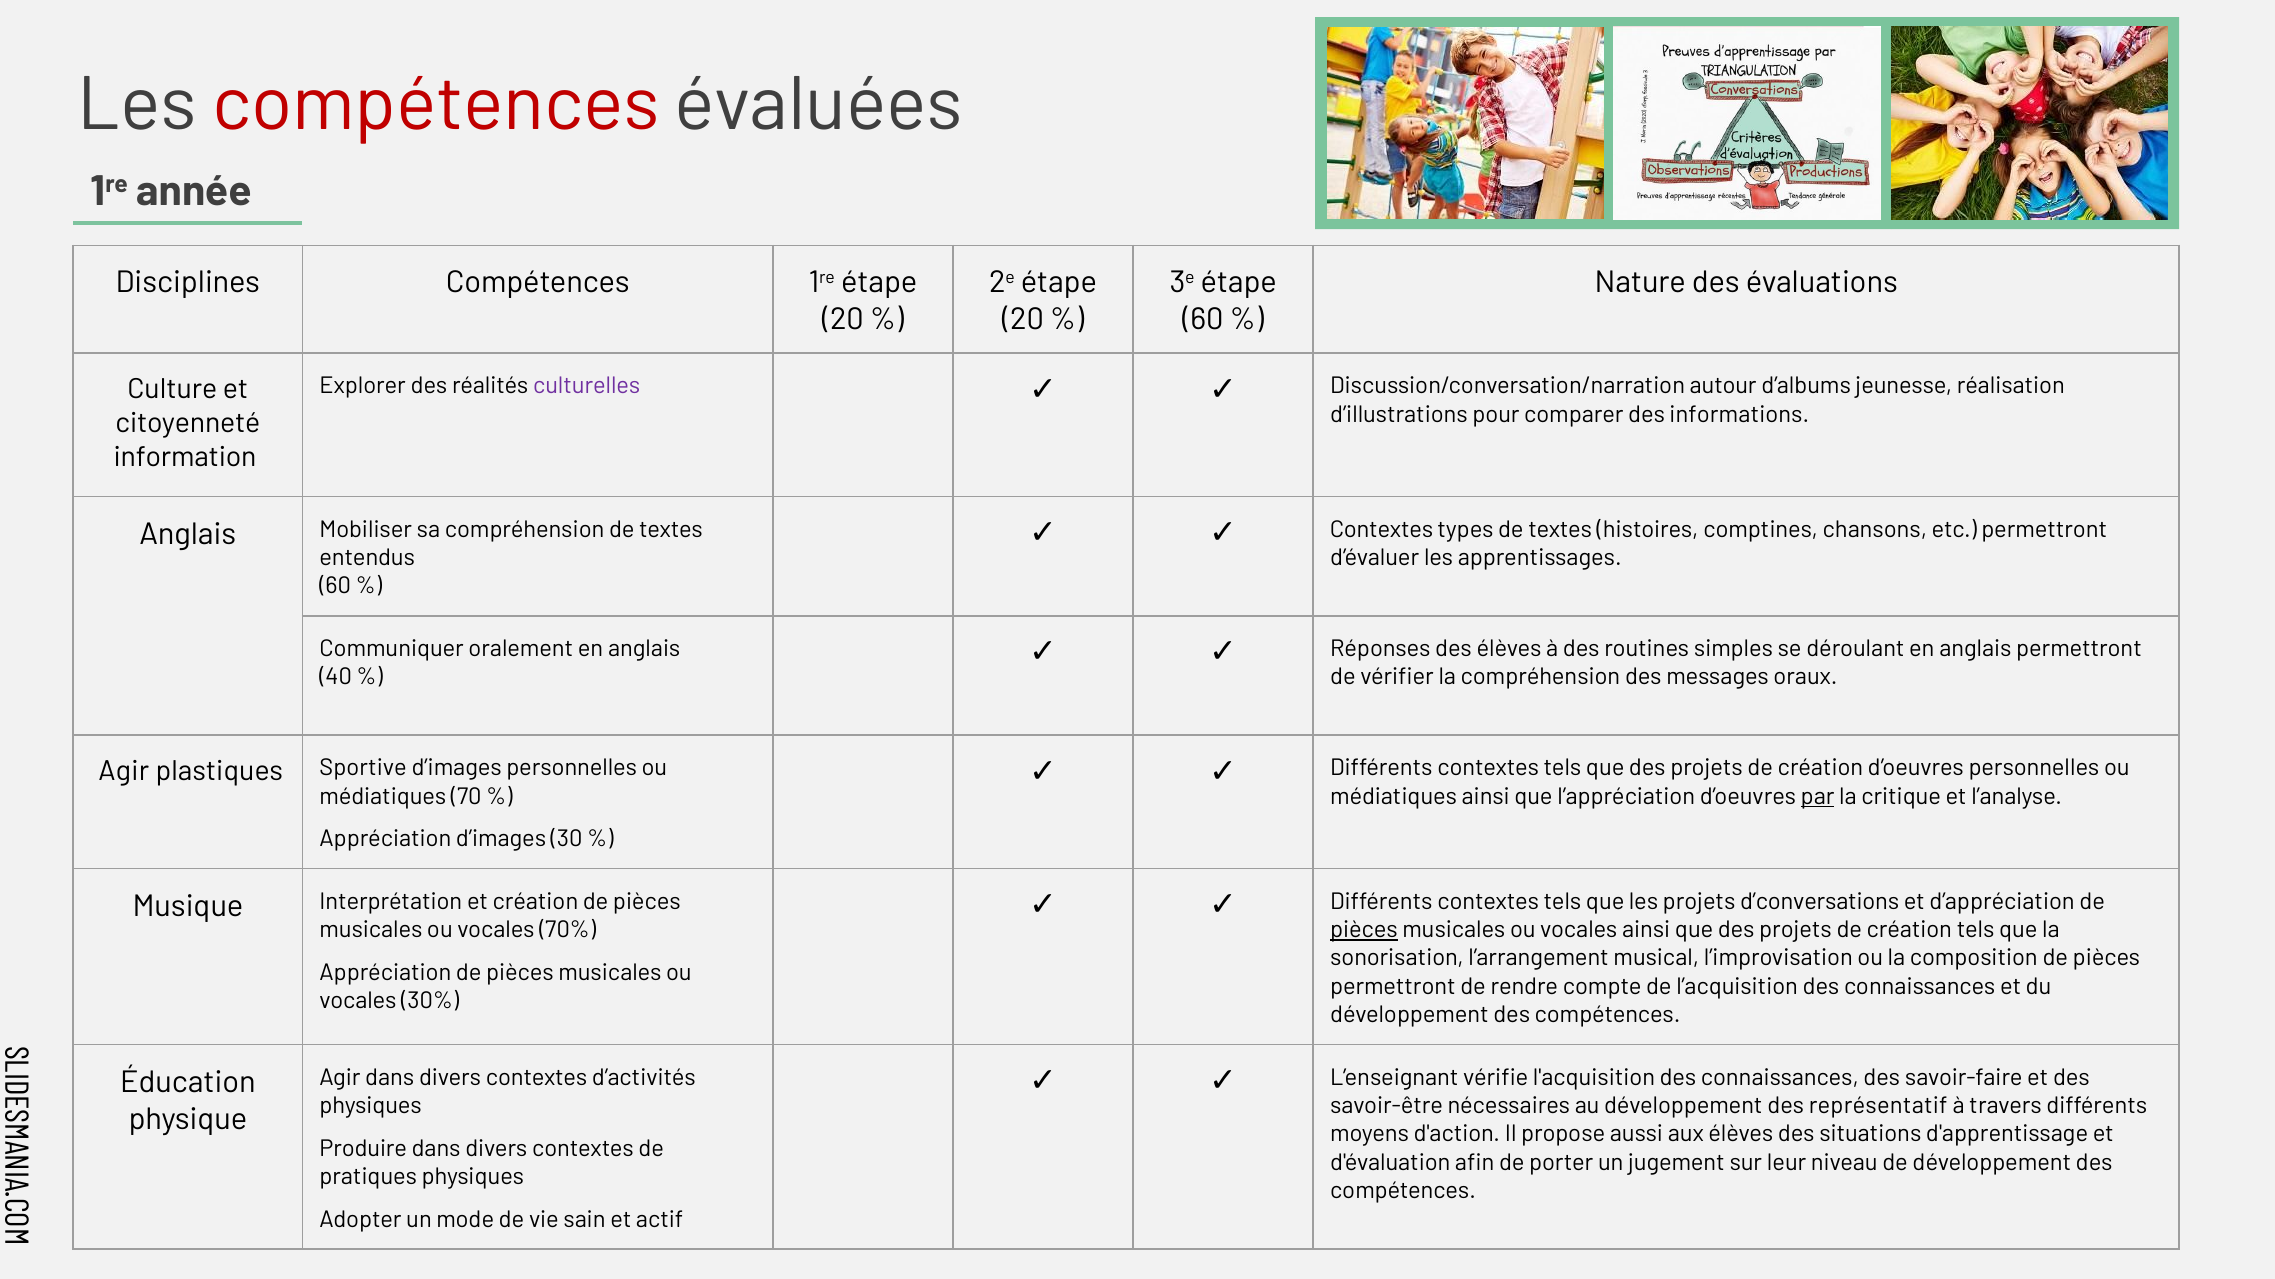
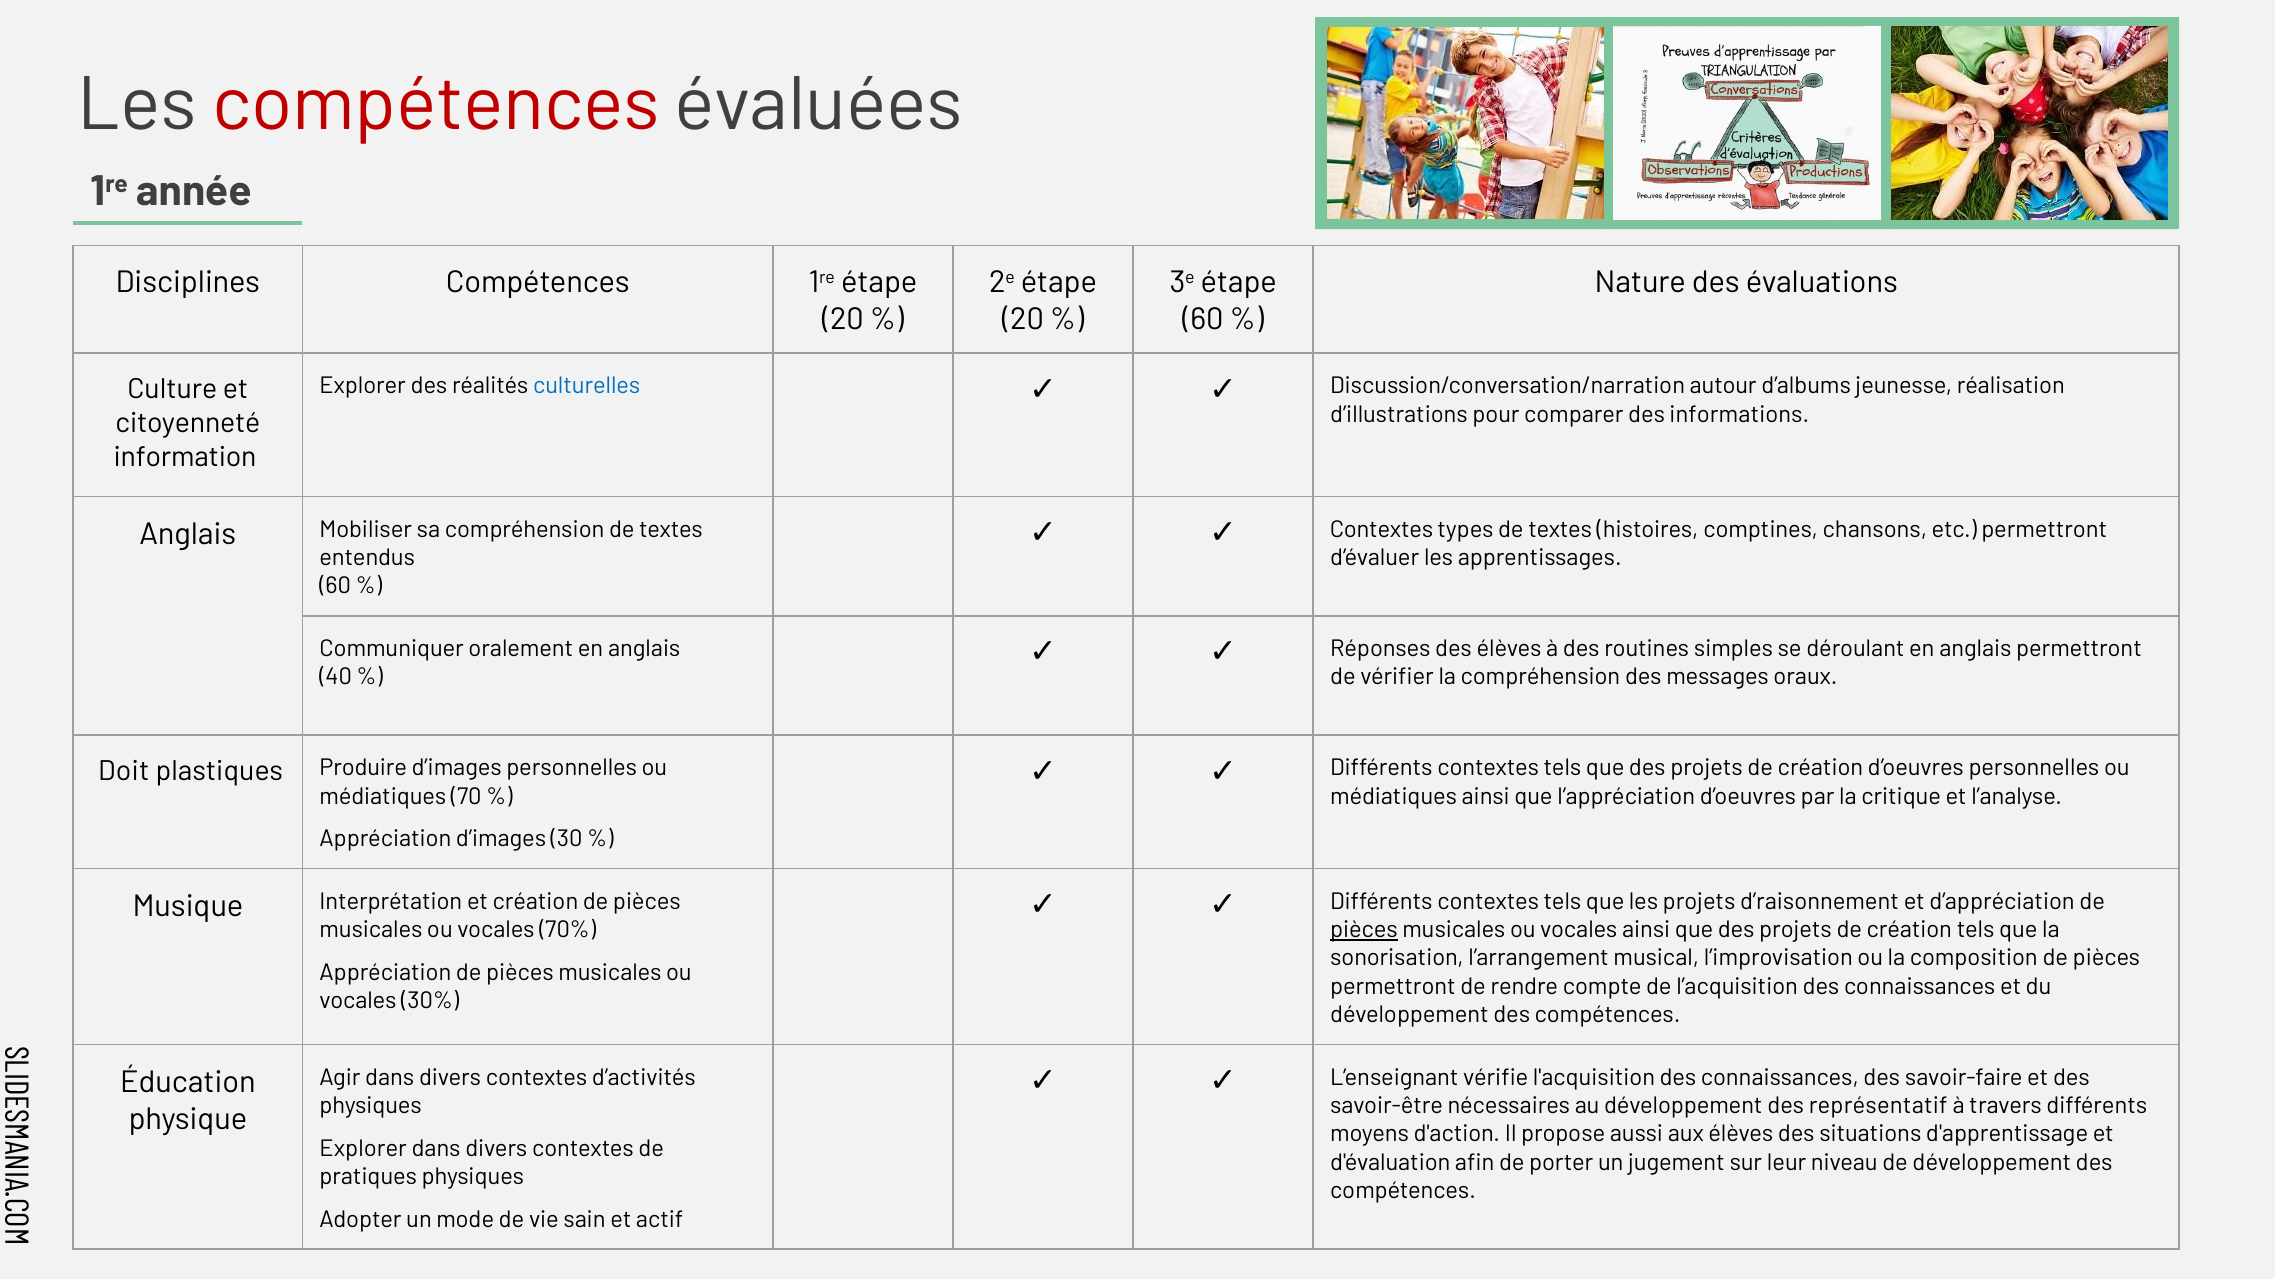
culturelles colour: purple -> blue
Agir at (124, 772): Agir -> Doit
Sportive: Sportive -> Produire
par underline: present -> none
d’conversations: d’conversations -> d’raisonnement
Produire at (363, 1149): Produire -> Explorer
